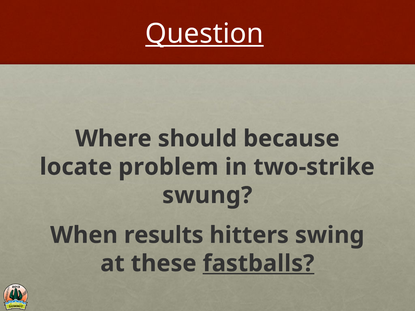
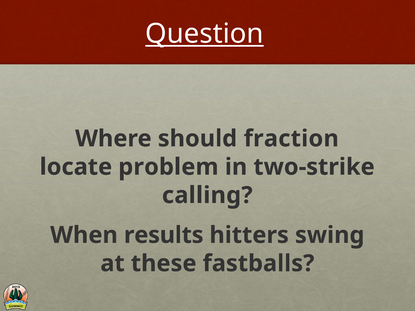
because: because -> fraction
swung: swung -> calling
fastballs underline: present -> none
